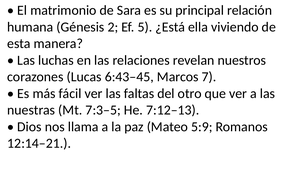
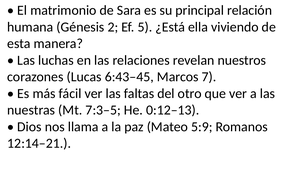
7:12–13: 7:12–13 -> 0:12–13
